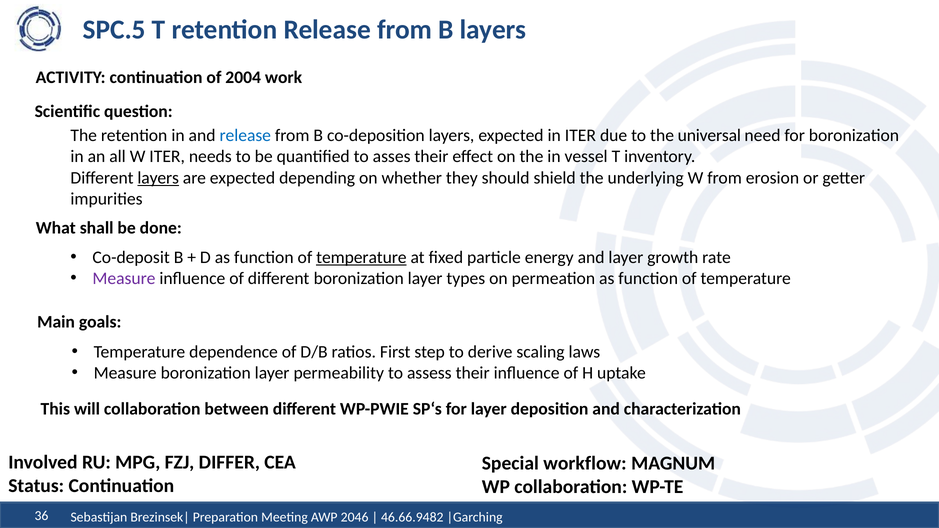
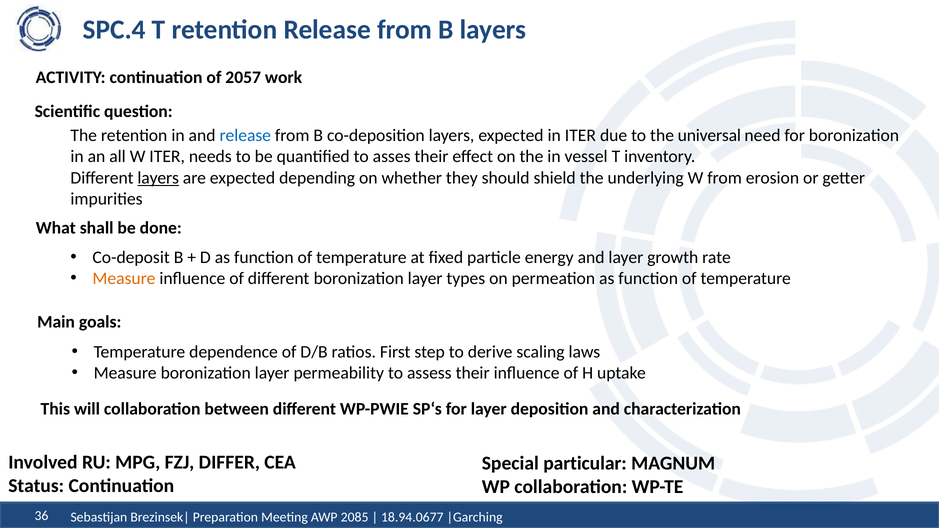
SPC.5: SPC.5 -> SPC.4
2004: 2004 -> 2057
temperature at (361, 258) underline: present -> none
Measure at (124, 279) colour: purple -> orange
workflow: workflow -> particular
2046: 2046 -> 2085
46.66.9482: 46.66.9482 -> 18.94.0677
